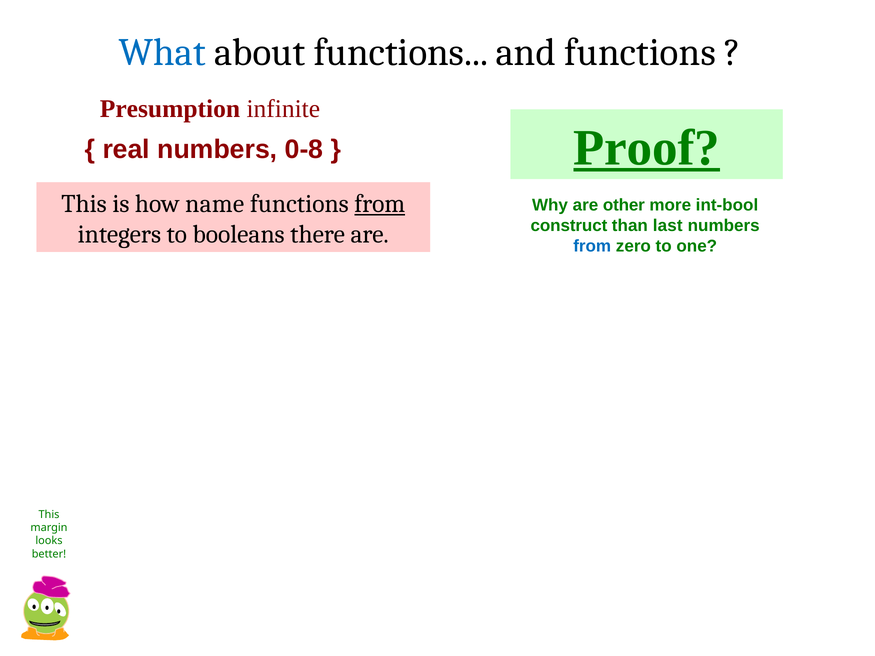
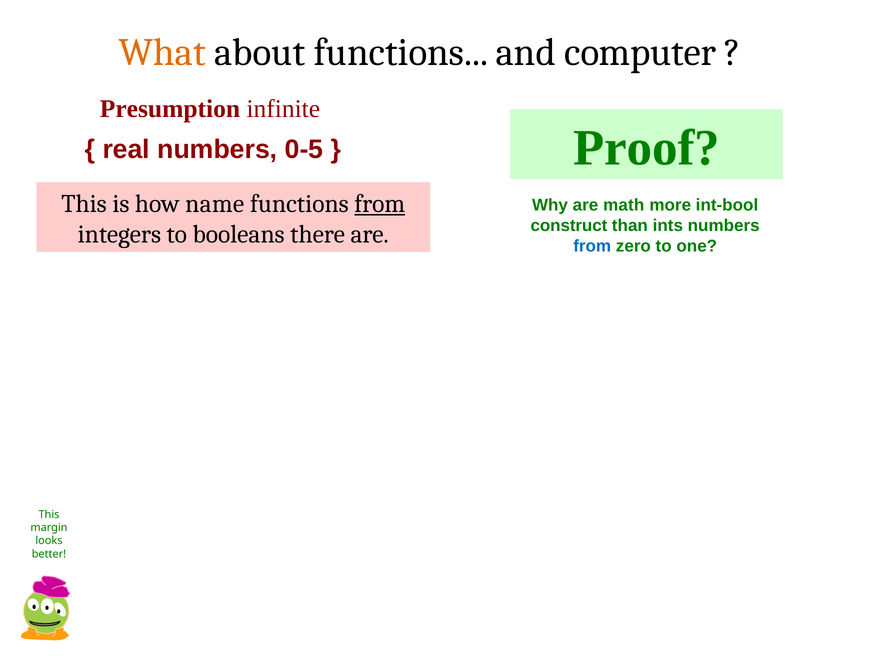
What colour: blue -> orange
and functions: functions -> computer
Proof underline: present -> none
0-8: 0-8 -> 0-5
other: other -> math
last: last -> ints
